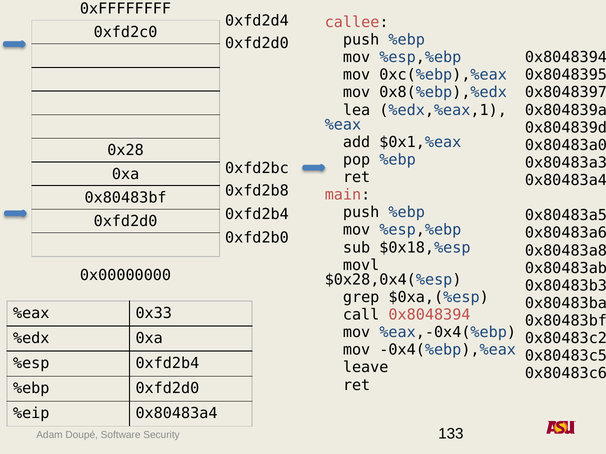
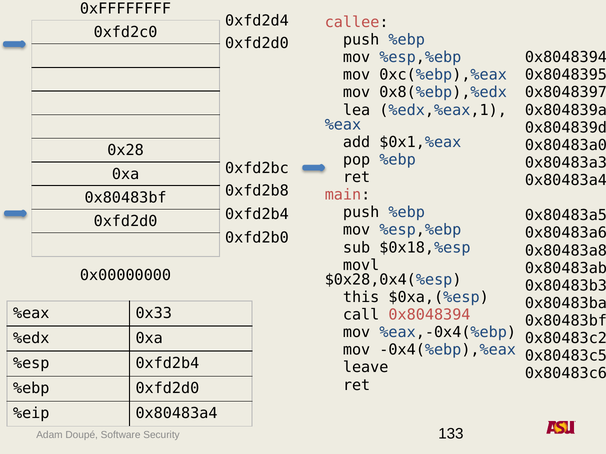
grep: grep -> this
